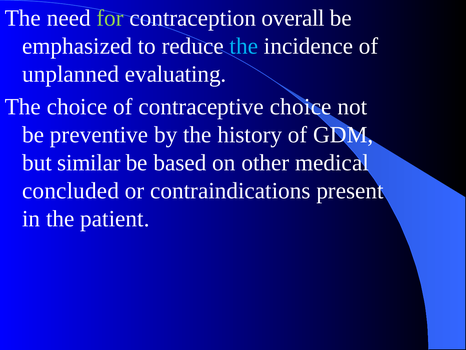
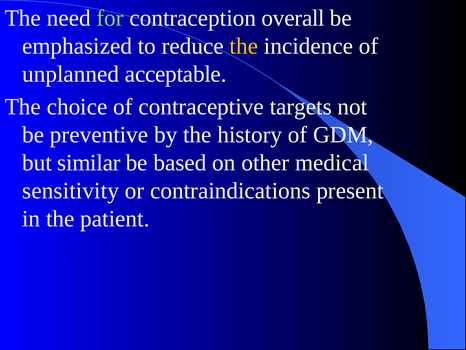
the at (244, 46) colour: light blue -> yellow
evaluating: evaluating -> acceptable
contraceptive choice: choice -> targets
concluded: concluded -> sensitivity
